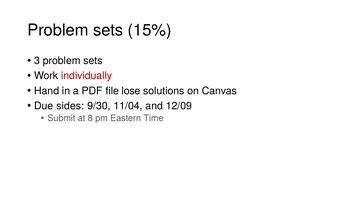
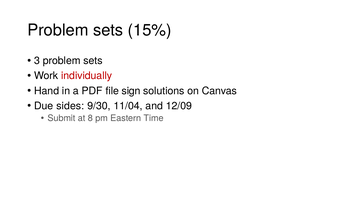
lose: lose -> sign
